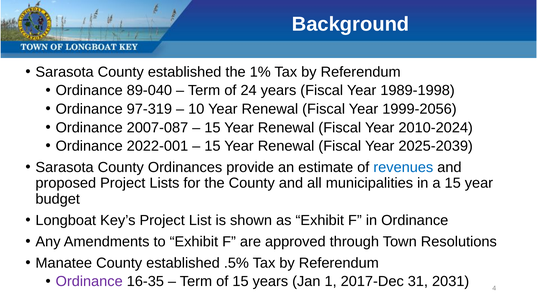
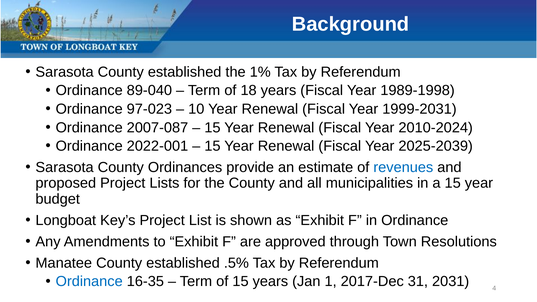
24: 24 -> 18
97-319: 97-319 -> 97-023
1999-2056: 1999-2056 -> 1999-2031
Ordinance at (89, 282) colour: purple -> blue
